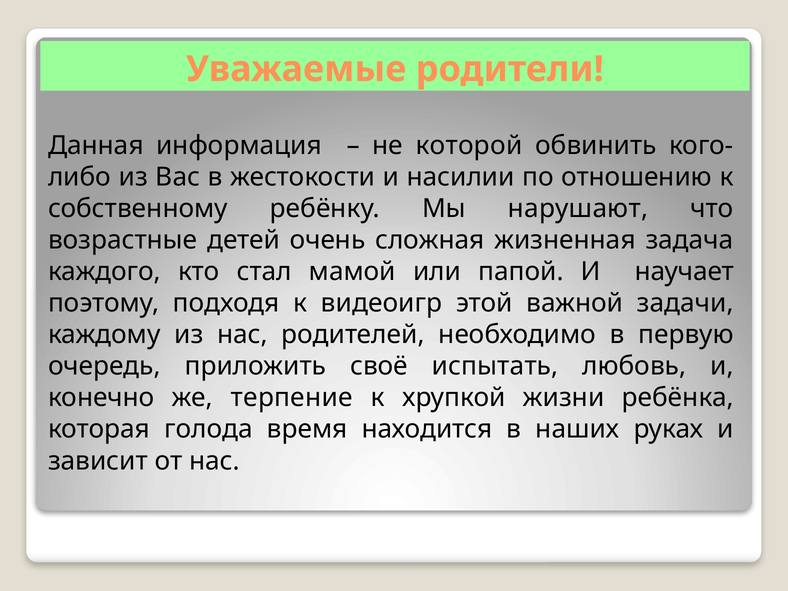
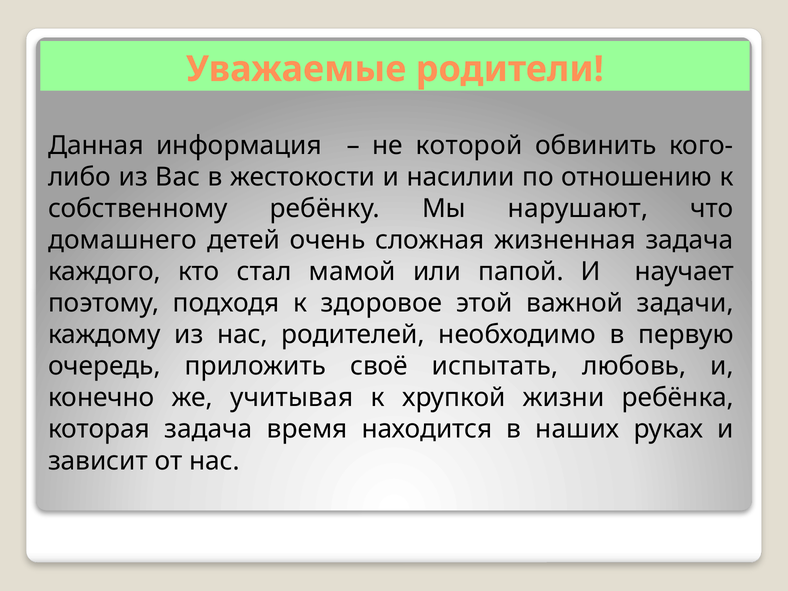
возрастные: возрастные -> домашнего
видеоигр: видеоигр -> здоровое
терпение: терпение -> учитывая
которая голода: голода -> задача
